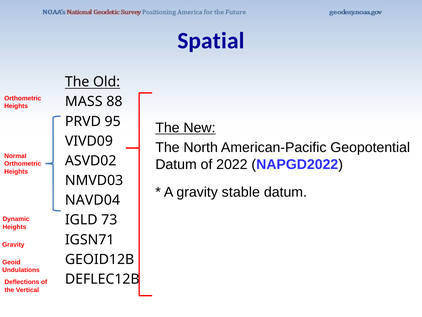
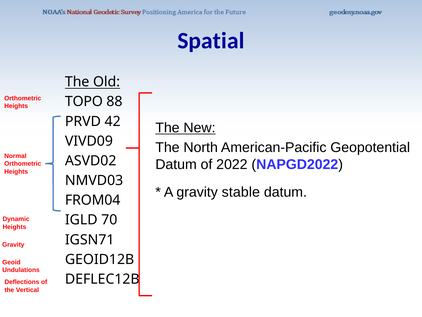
MASS: MASS -> TOPO
95: 95 -> 42
NAVD04: NAVD04 -> FROM04
73: 73 -> 70
